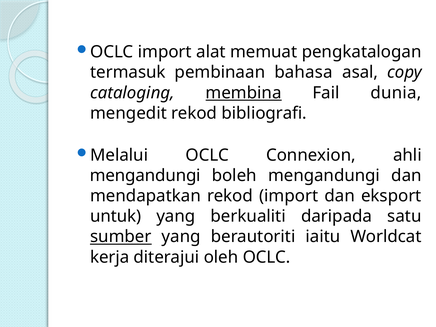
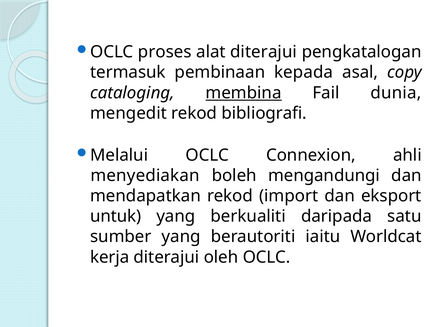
OCLC import: import -> proses
alat memuat: memuat -> diterajui
bahasa: bahasa -> kepada
mengandungi at (145, 176): mengandungi -> menyediakan
sumber underline: present -> none
